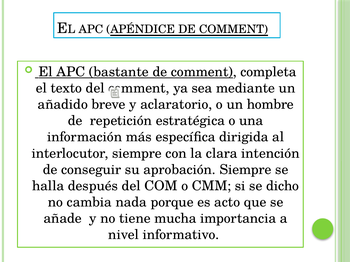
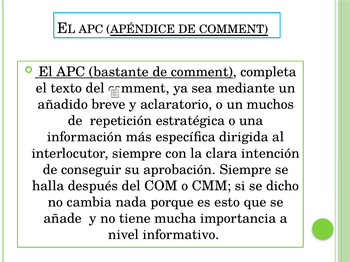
hombre: hombre -> muchos
acto: acto -> esto
